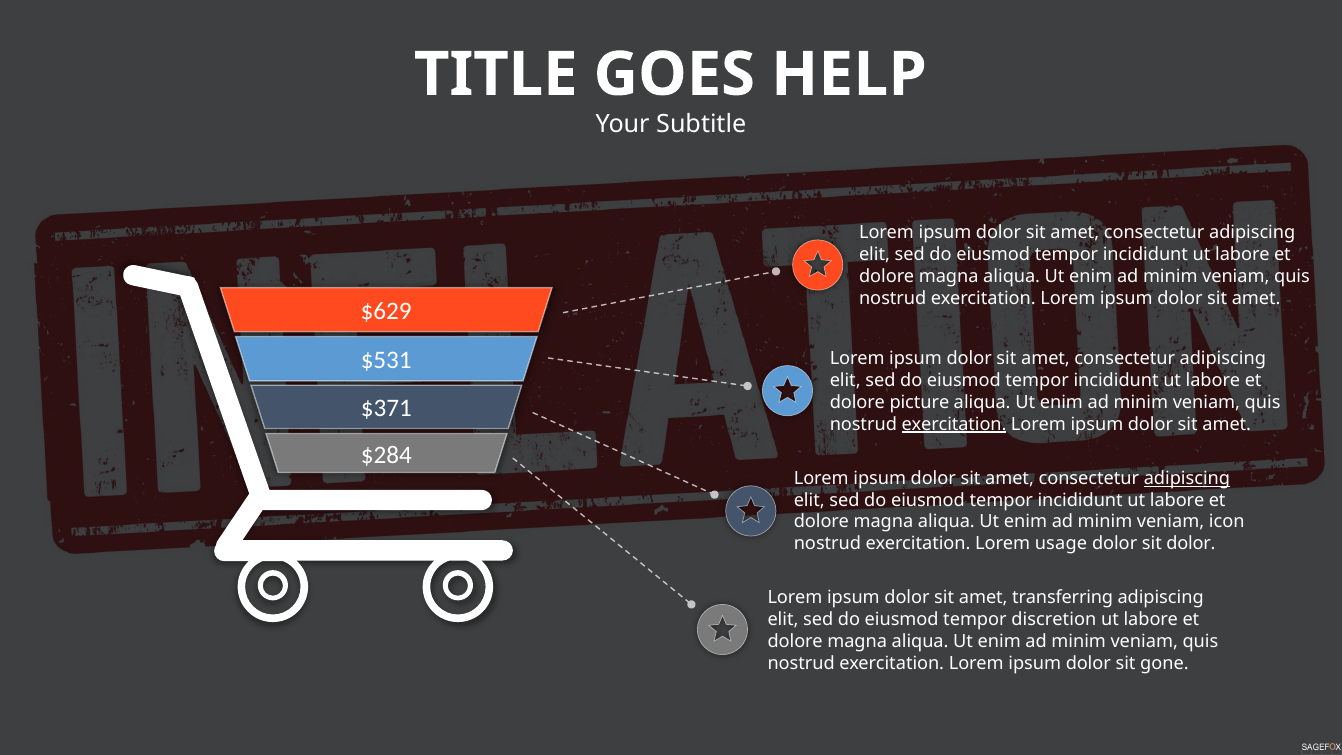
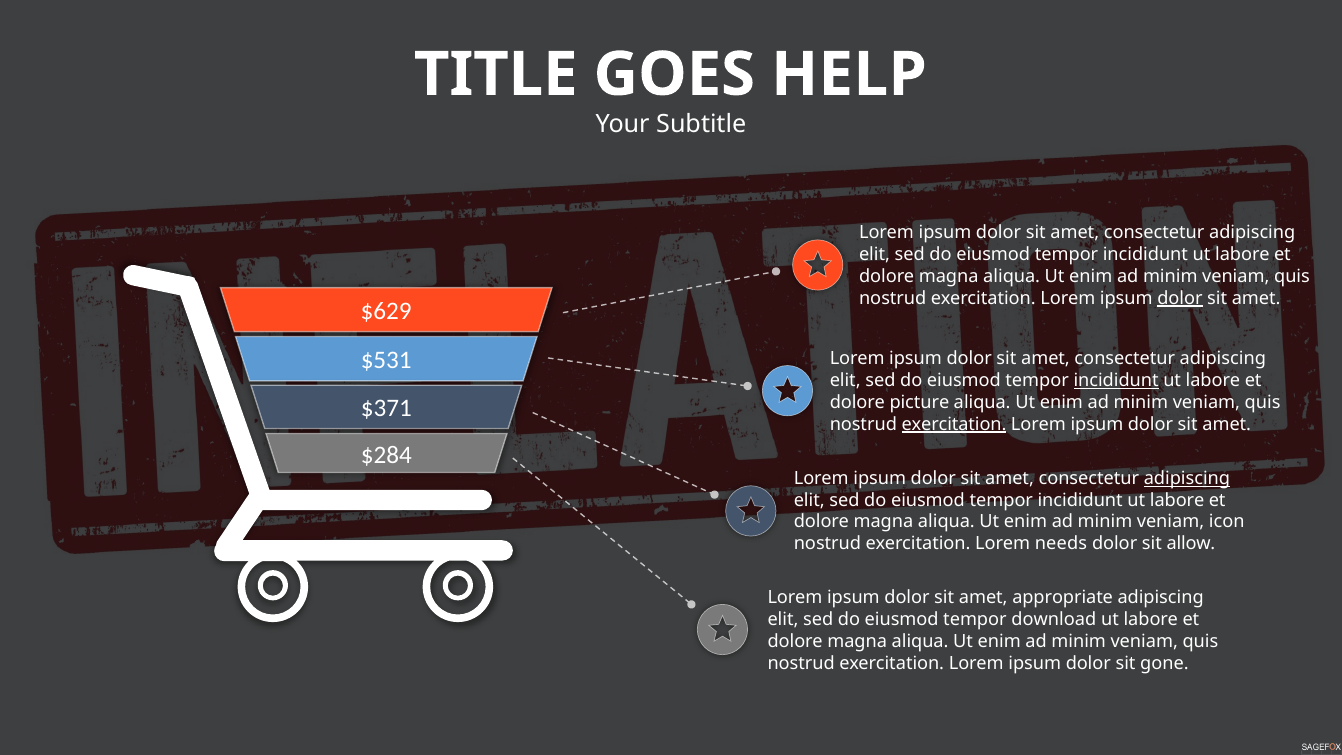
dolor at (1180, 298) underline: none -> present
incididunt at (1116, 380) underline: none -> present
usage: usage -> needs
sit dolor: dolor -> allow
transferring: transferring -> appropriate
discretion: discretion -> download
